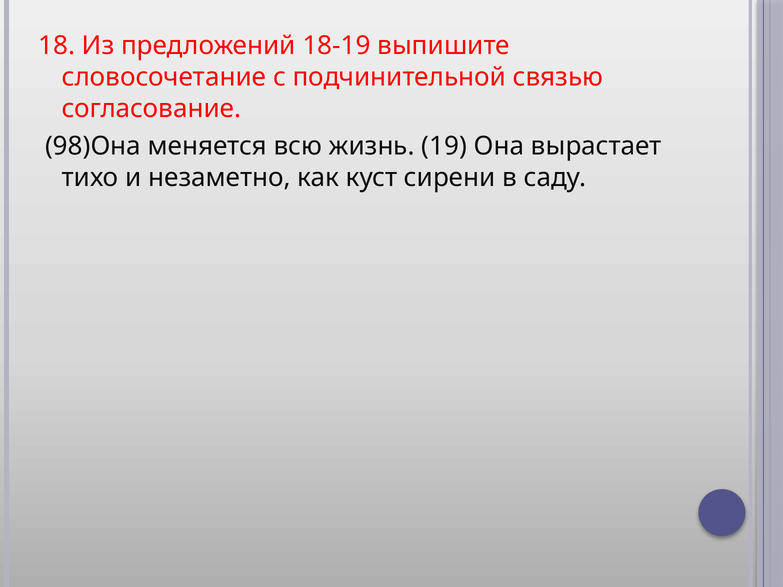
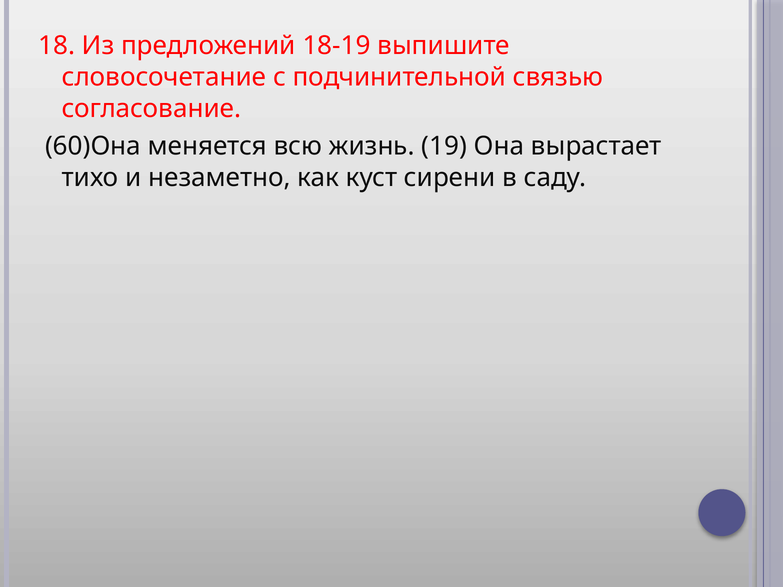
98)Она: 98)Она -> 60)Она
